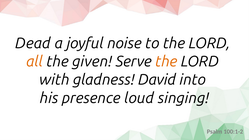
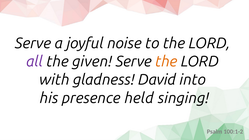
Dead at (33, 43): Dead -> Serve
all colour: orange -> purple
loud: loud -> held
